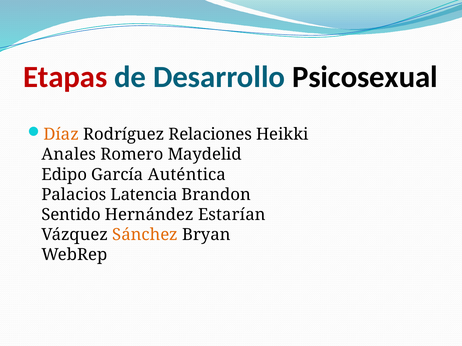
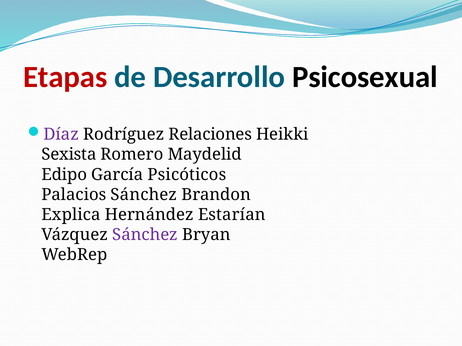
Díaz colour: orange -> purple
Anales: Anales -> Sexista
Auténtica: Auténtica -> Psicóticos
Palacios Latencia: Latencia -> Sánchez
Sentido: Sentido -> Explica
Sánchez at (145, 235) colour: orange -> purple
